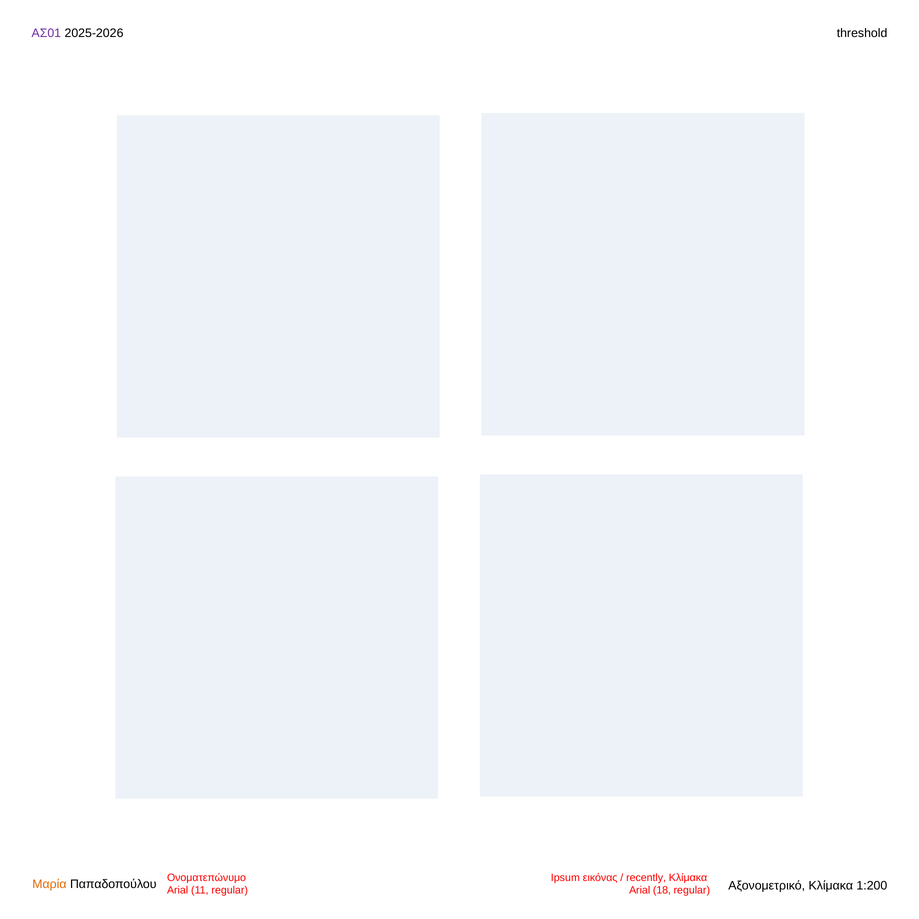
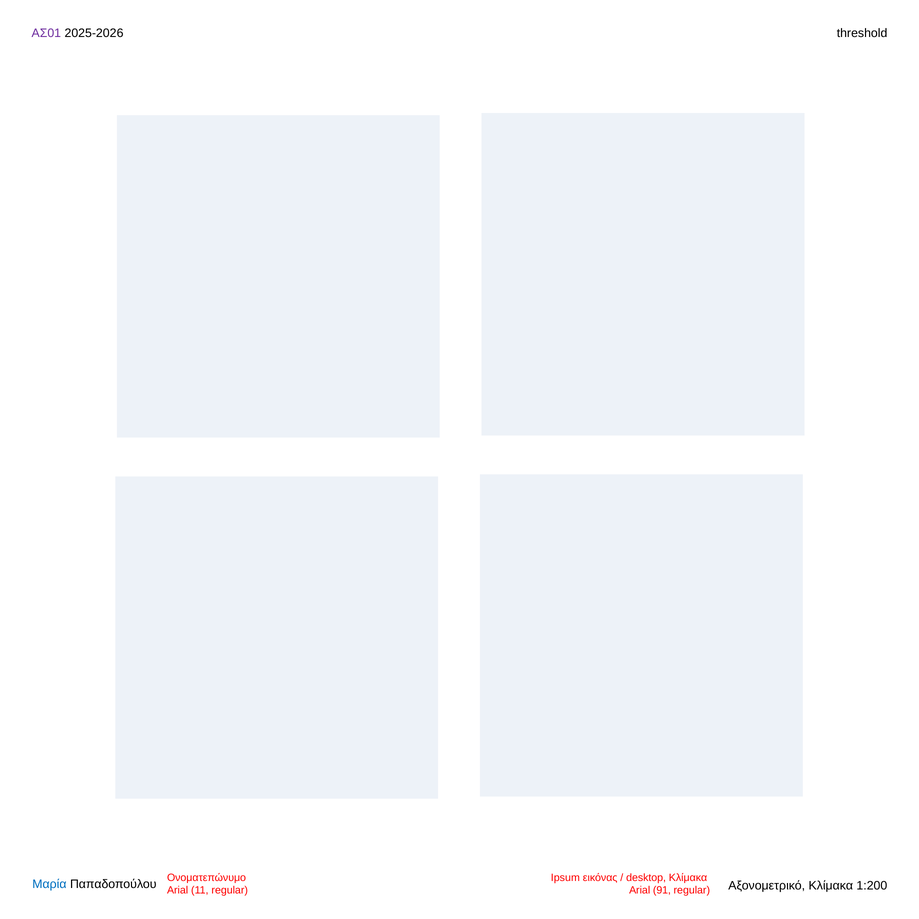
recently: recently -> desktop
Μαρία colour: orange -> blue
18: 18 -> 91
